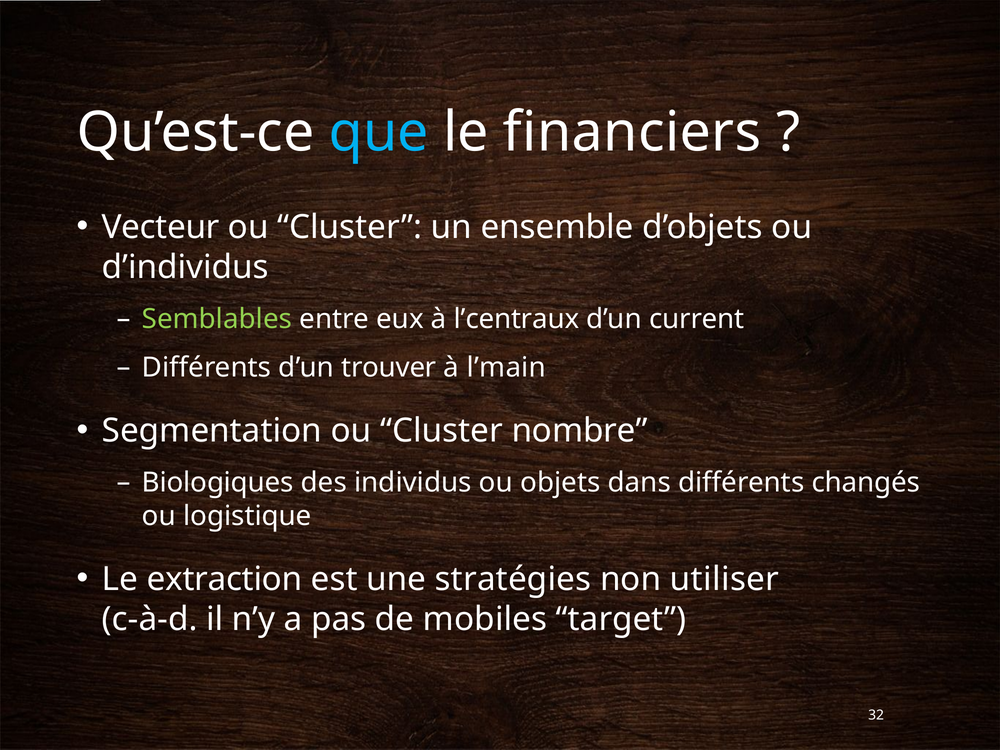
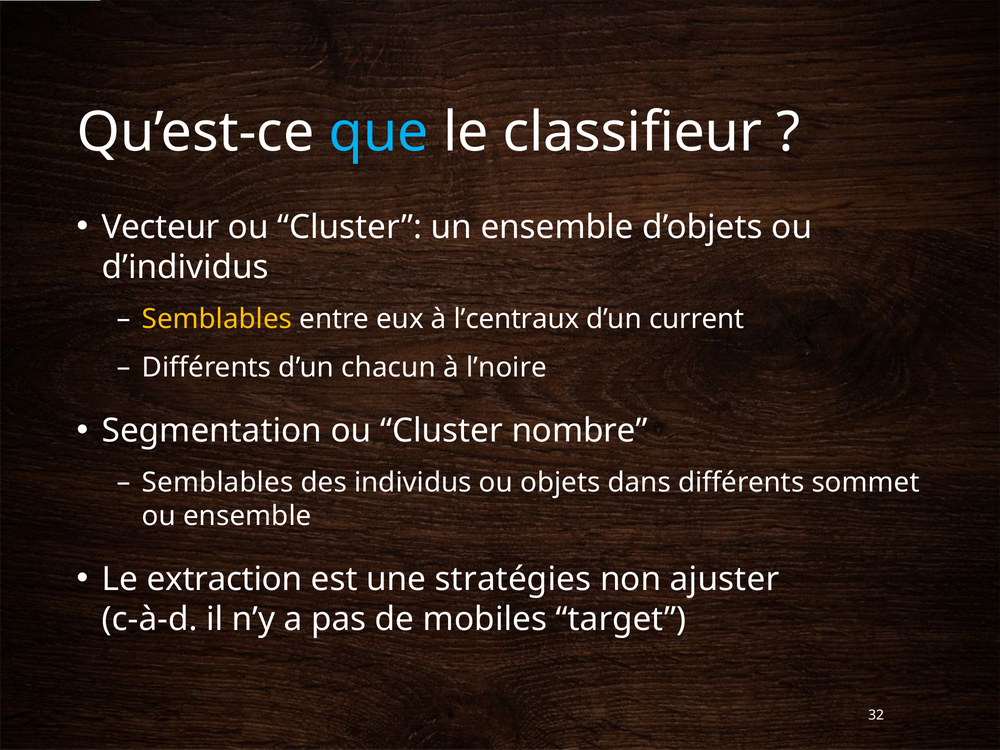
financiers: financiers -> classifieur
Semblables at (217, 319) colour: light green -> yellow
trouver: trouver -> chacun
l’main: l’main -> l’noire
Biologiques at (218, 483): Biologiques -> Semblables
changés: changés -> sommet
ou logistique: logistique -> ensemble
utiliser: utiliser -> ajuster
